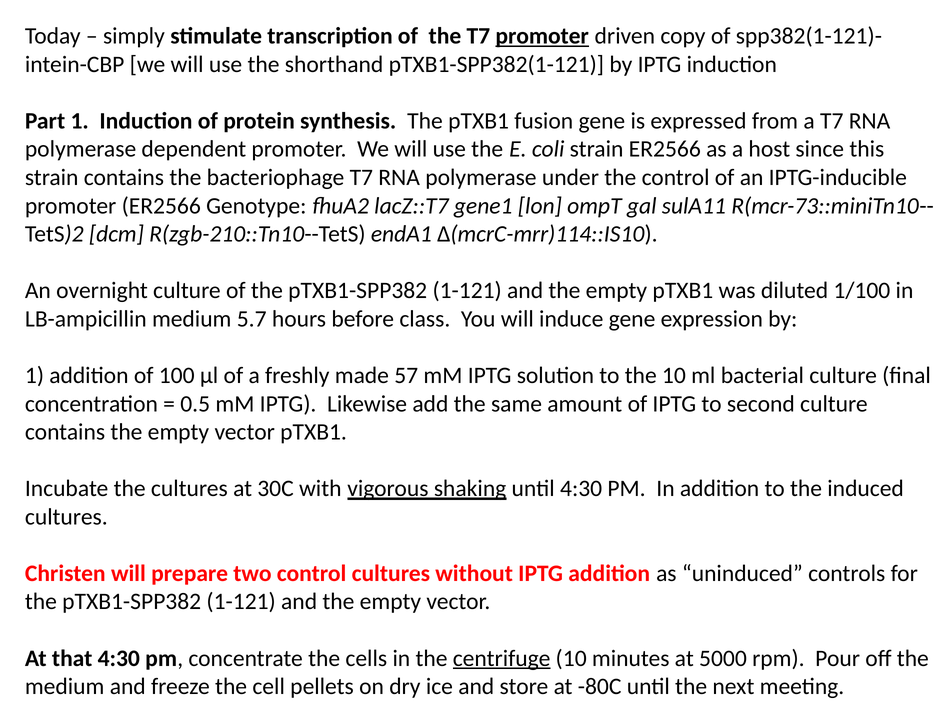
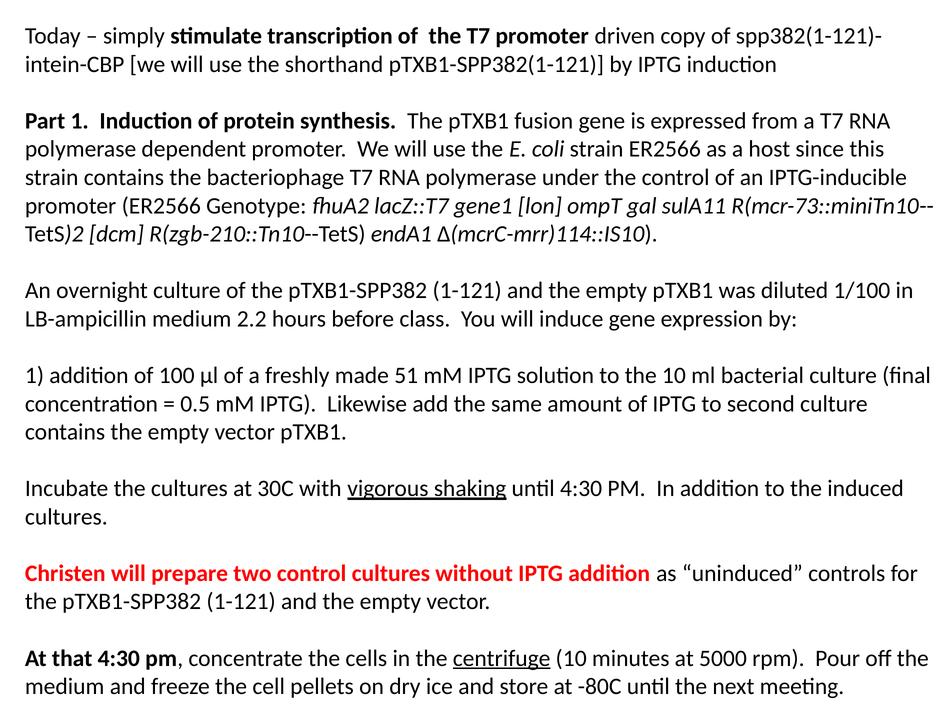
promoter at (542, 36) underline: present -> none
5.7: 5.7 -> 2.2
57: 57 -> 51
